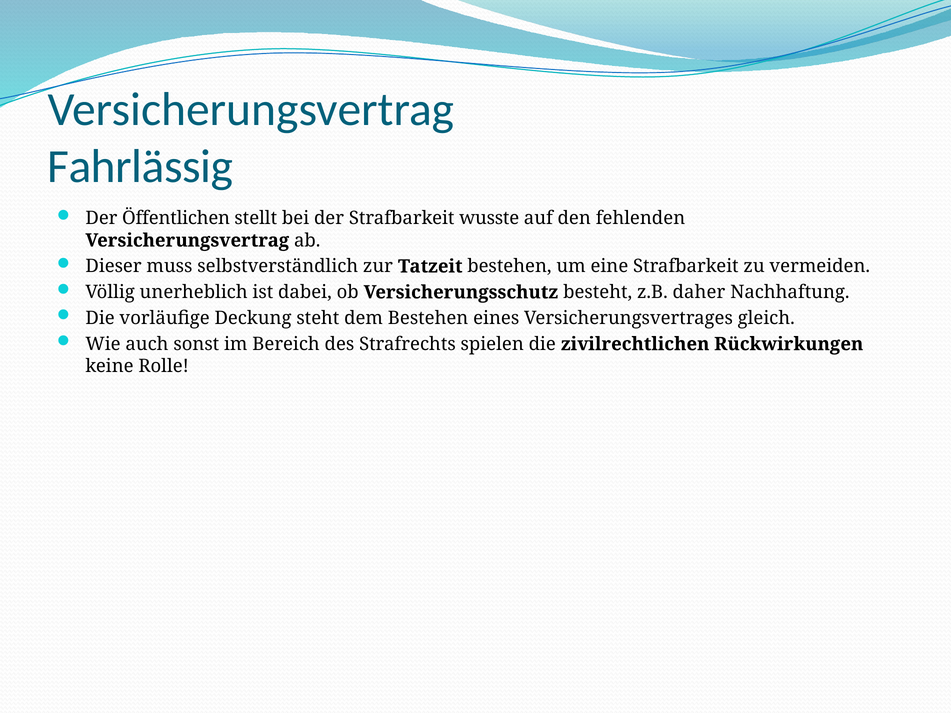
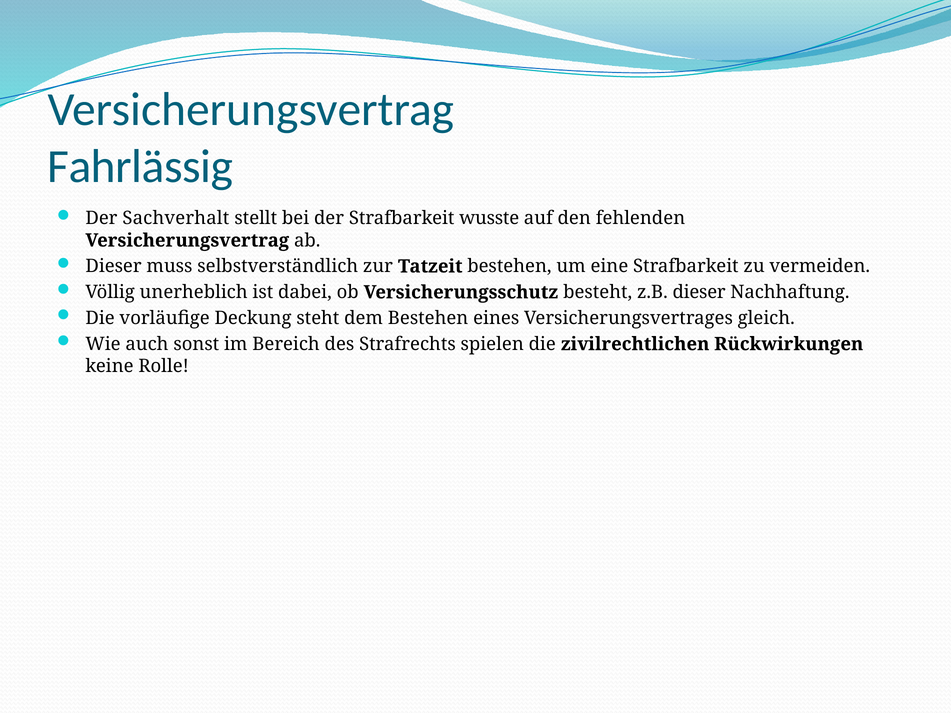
Öffentlichen: Öffentlichen -> Sachverhalt
z.B daher: daher -> dieser
